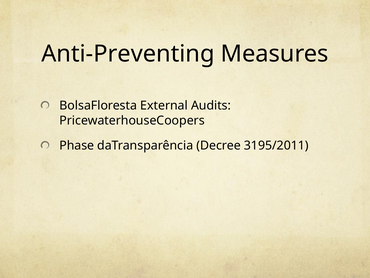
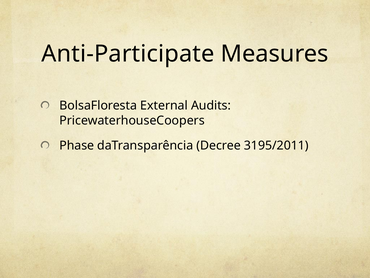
Anti-Preventing: Anti-Preventing -> Anti-Participate
